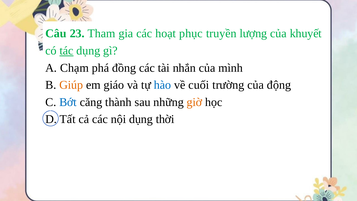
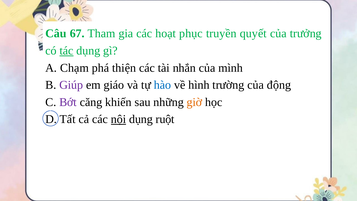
23: 23 -> 67
lượng: lượng -> quyết
khuyết: khuyết -> trưởng
đồng: đồng -> thiện
Giúp colour: orange -> purple
cuối: cuối -> hình
Bớt colour: blue -> purple
thành: thành -> khiến
nội underline: none -> present
thời: thời -> ruột
